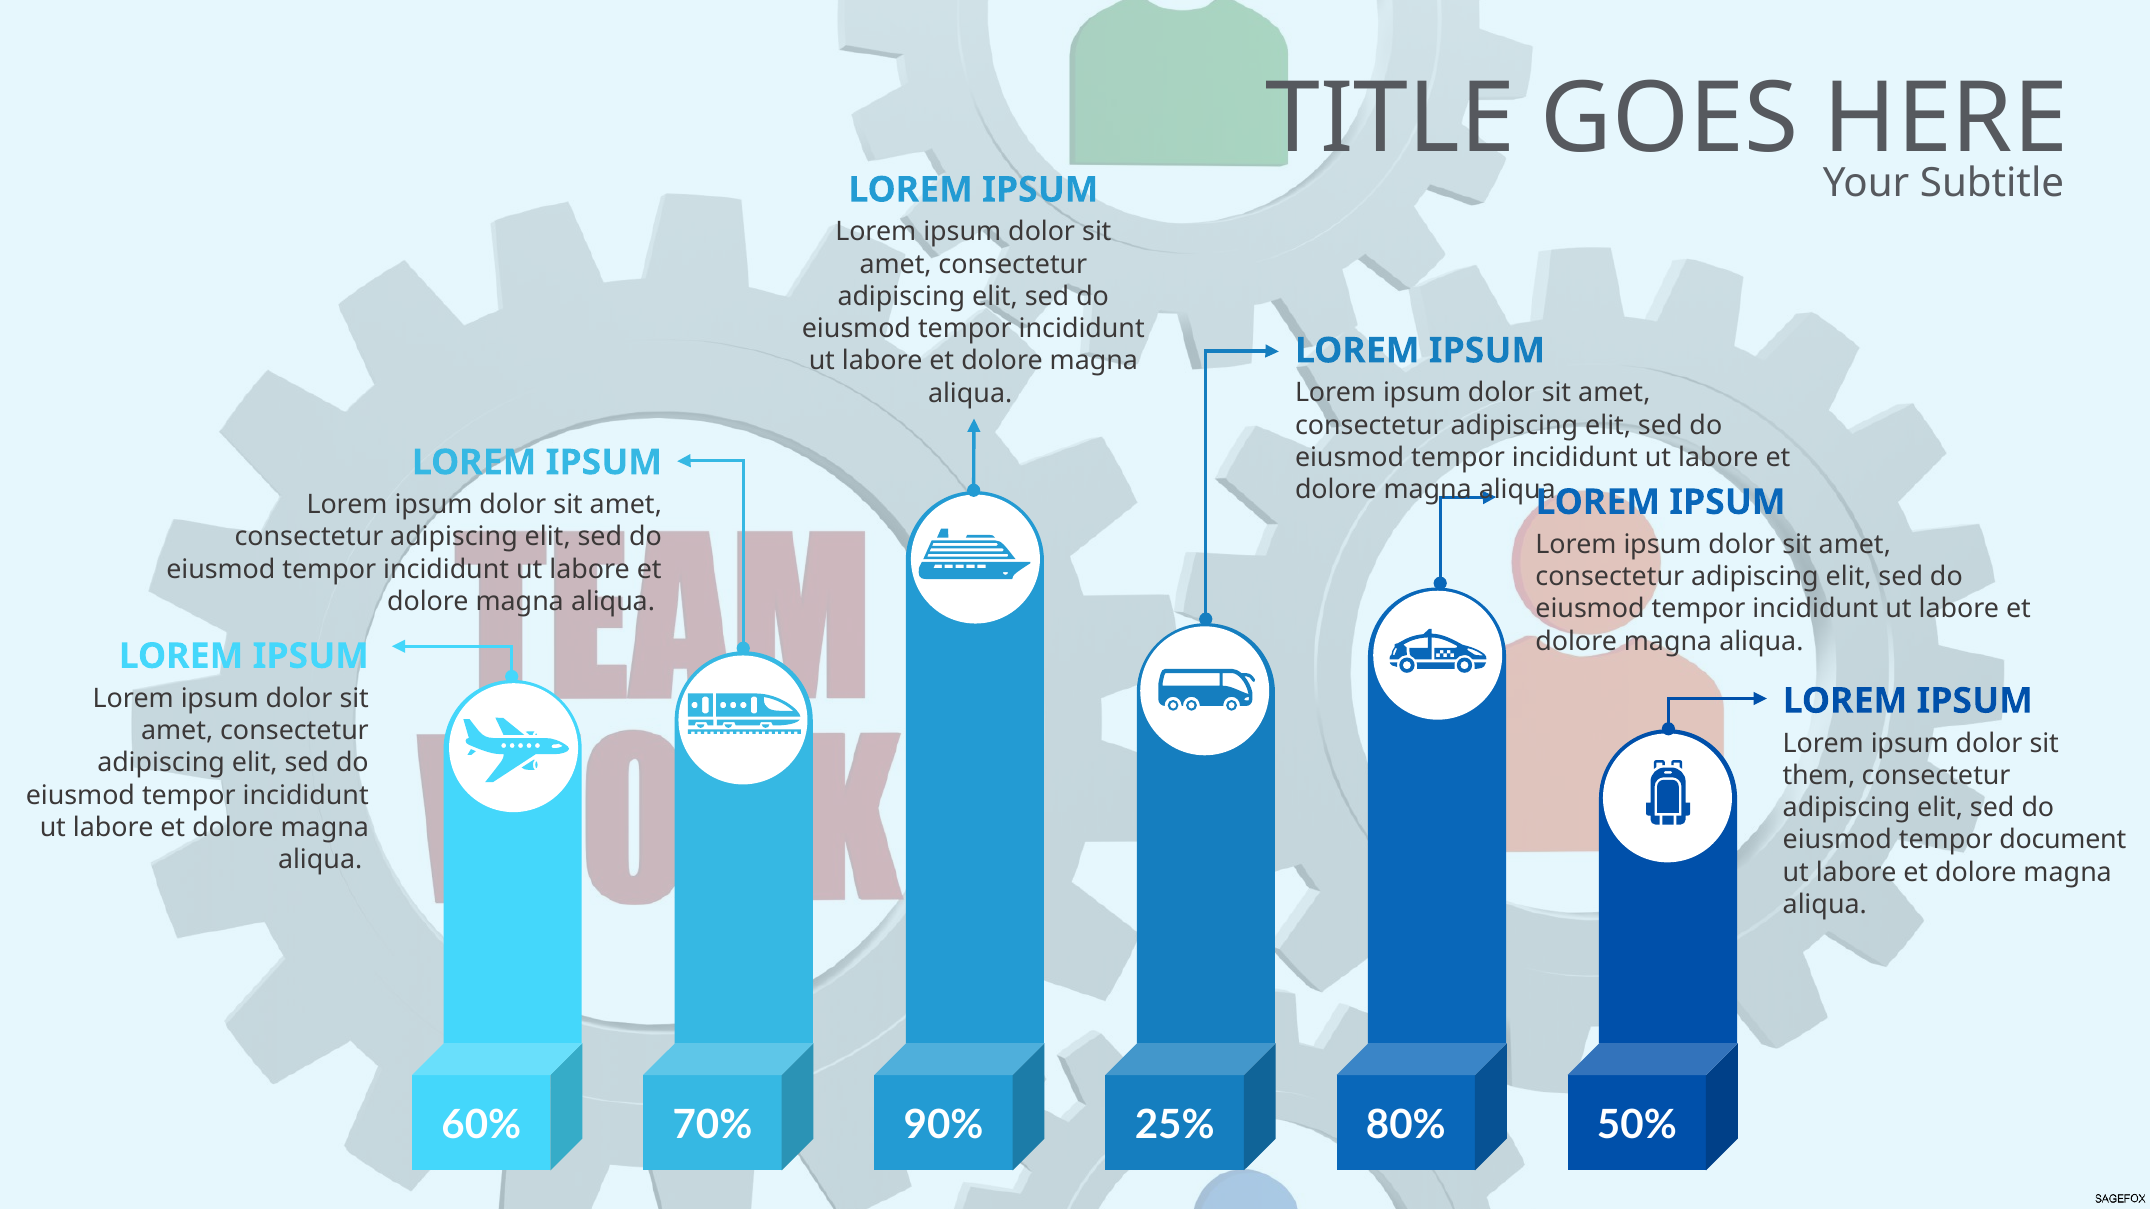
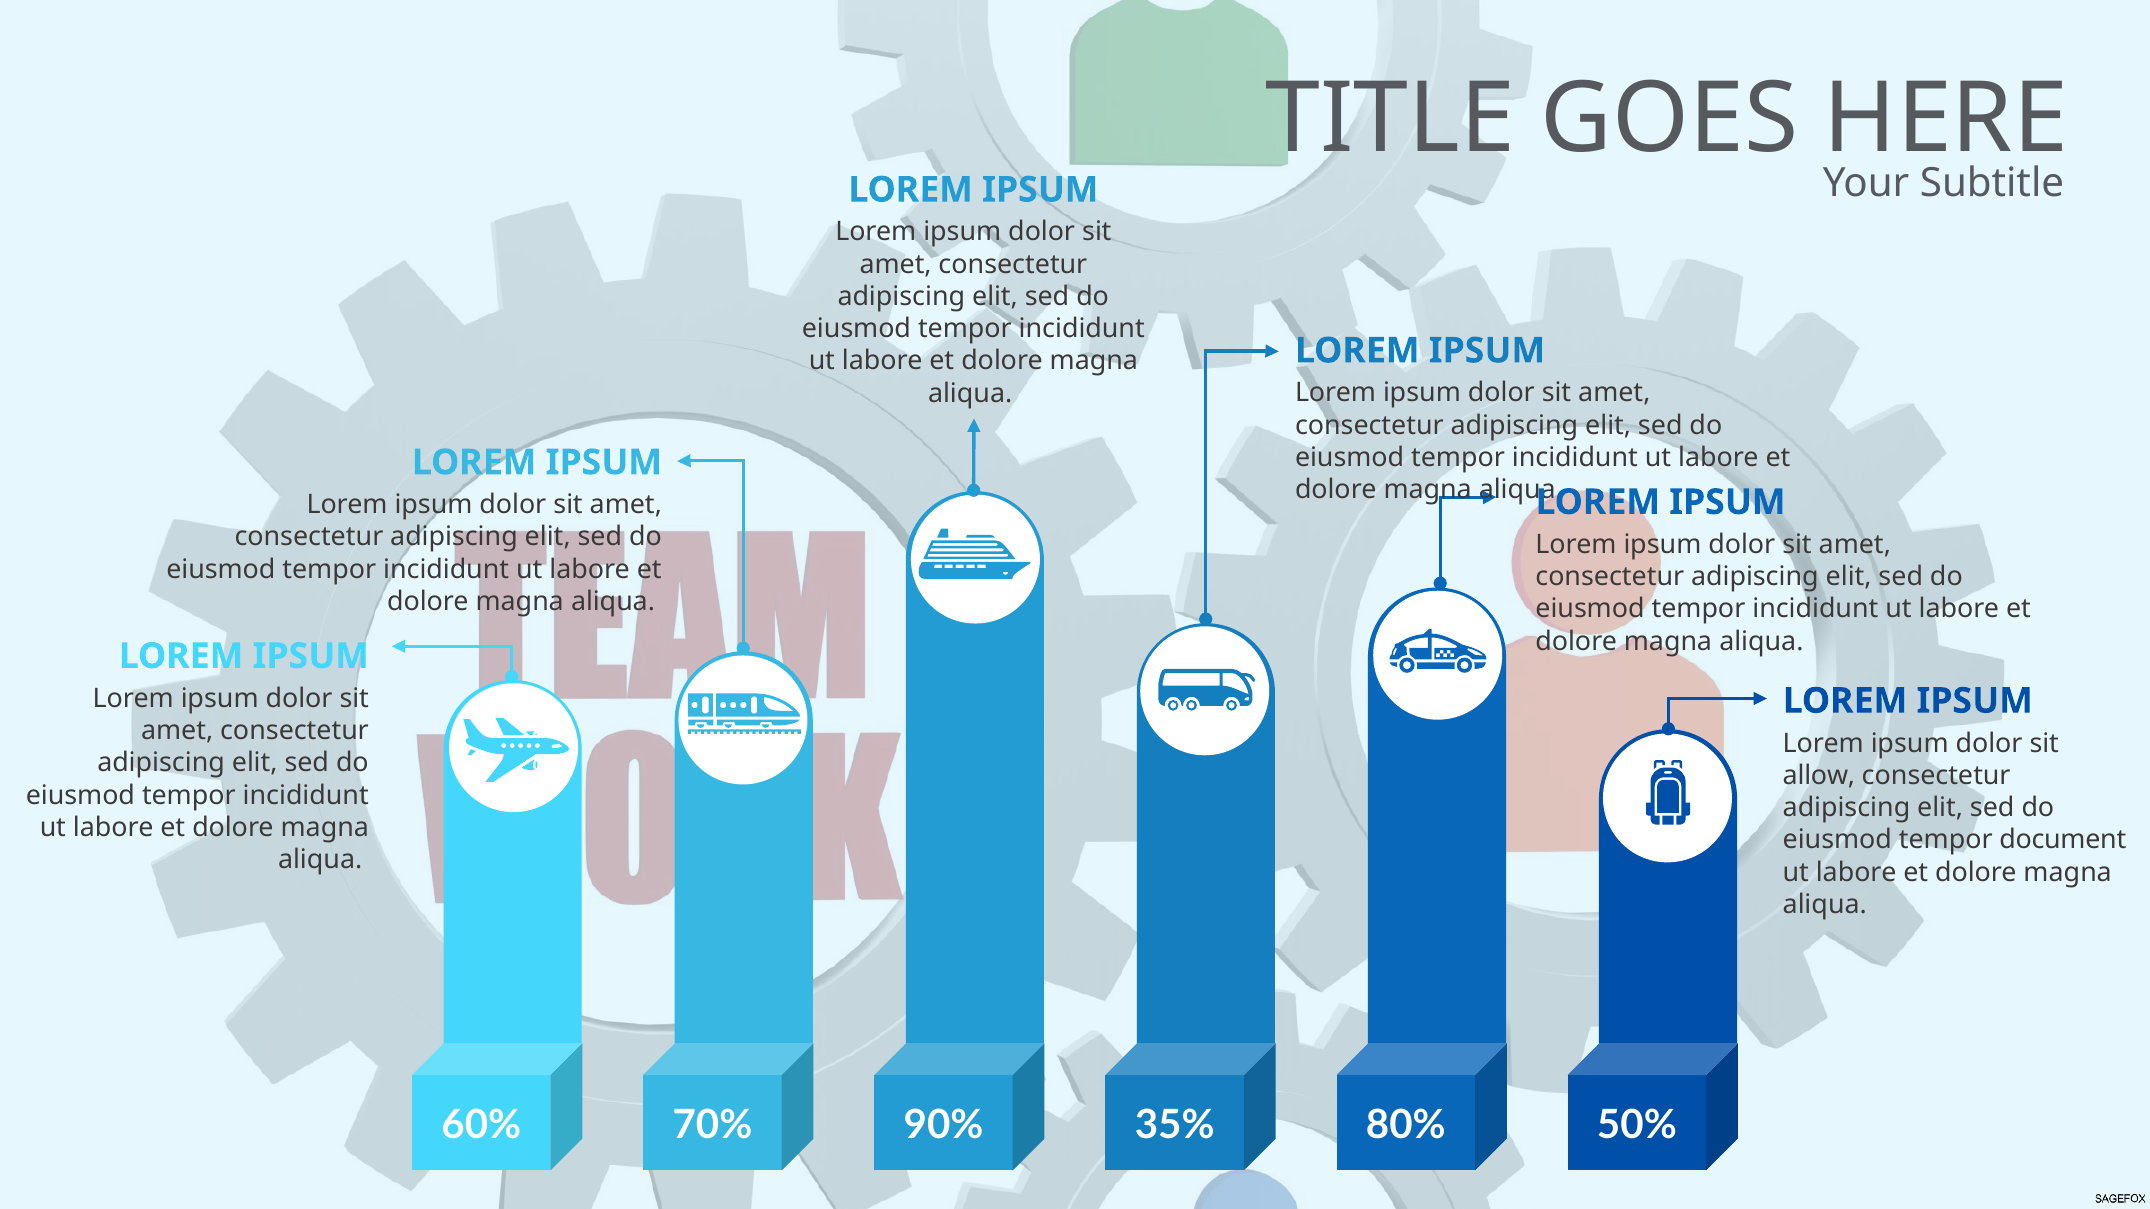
them: them -> allow
25%: 25% -> 35%
